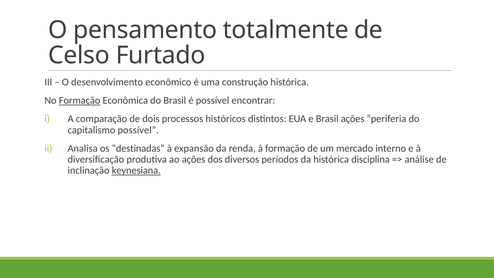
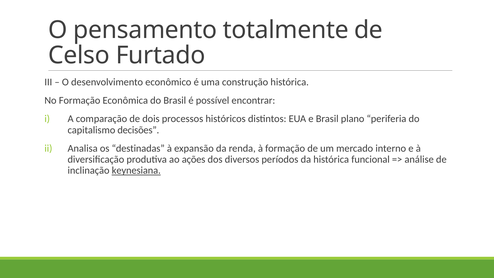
Formação at (80, 100) underline: present -> none
Brasil ações: ações -> plano
capitalismo possível: possível -> decisões
disciplina: disciplina -> funcional
